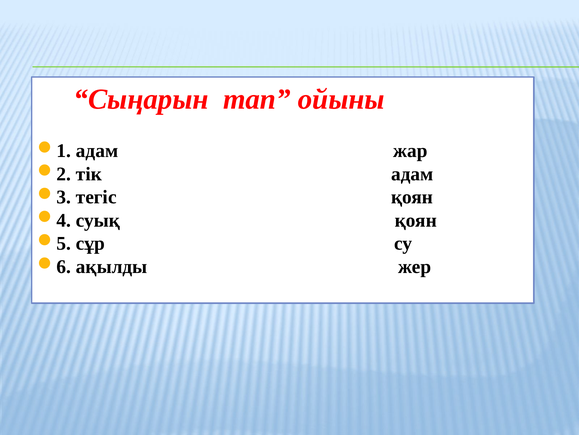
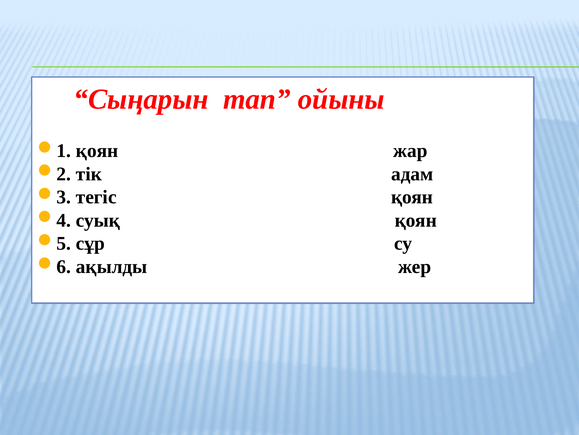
адам at (97, 151): адам -> қоян
